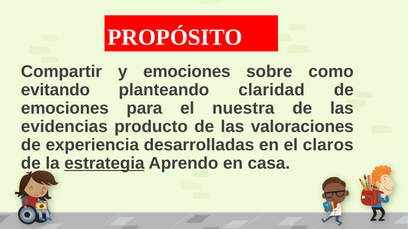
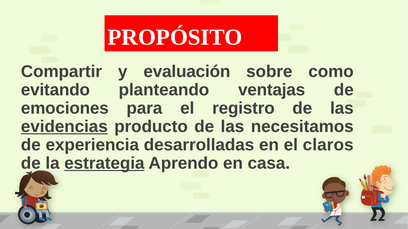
y emociones: emociones -> evaluación
claridad: claridad -> ventajas
nuestra: nuestra -> registro
evidencias underline: none -> present
valoraciones: valoraciones -> necesitamos
